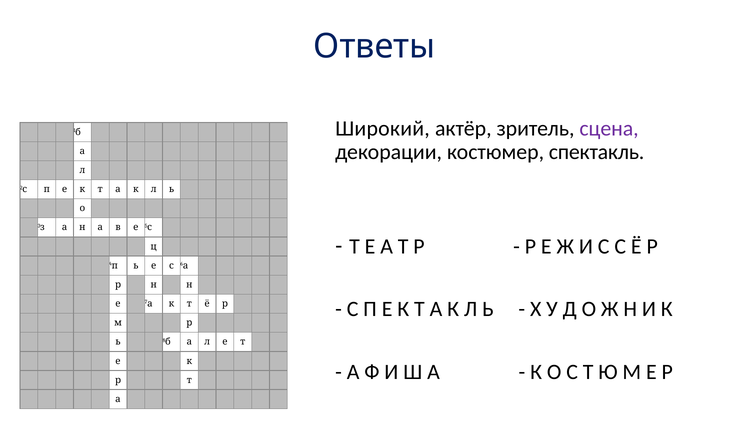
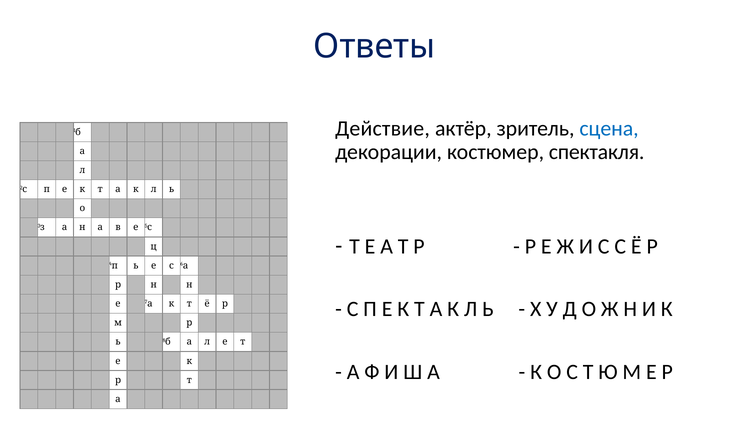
Широкий: Широкий -> Действие
сцена colour: purple -> blue
спектакль: спектакль -> спектакля
